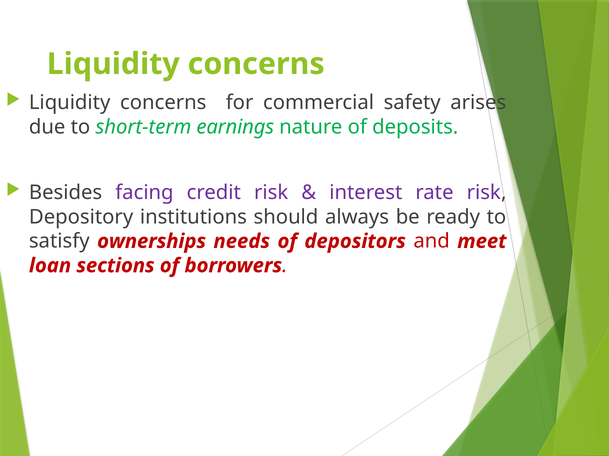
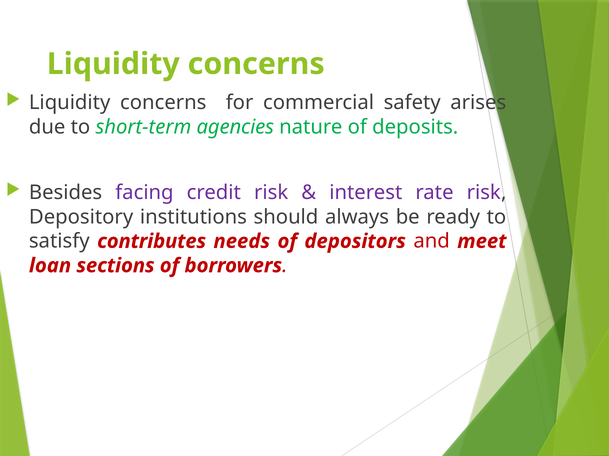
earnings: earnings -> agencies
ownerships: ownerships -> contributes
